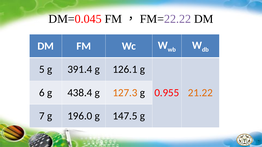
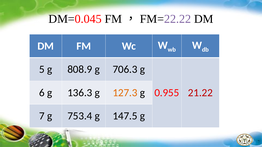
391.4: 391.4 -> 808.9
126.1: 126.1 -> 706.3
438.4: 438.4 -> 136.3
21.22 colour: orange -> red
196.0: 196.0 -> 753.4
